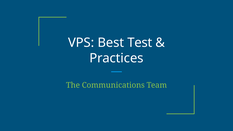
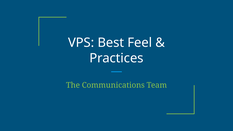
Test: Test -> Feel
